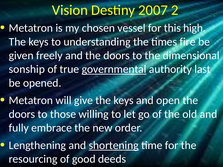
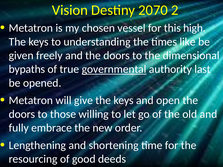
2007: 2007 -> 2070
fire: fire -> like
sonship: sonship -> bypaths
shortening underline: present -> none
